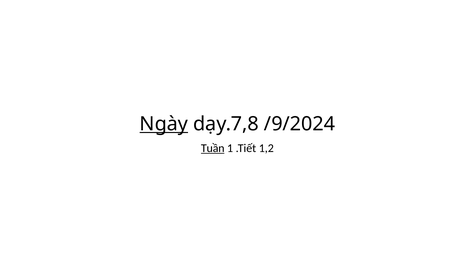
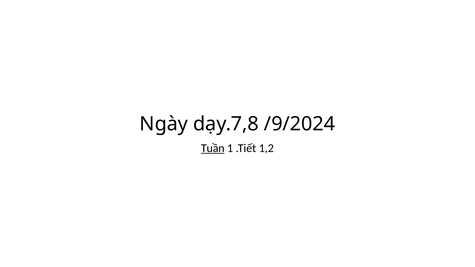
Ngày underline: present -> none
